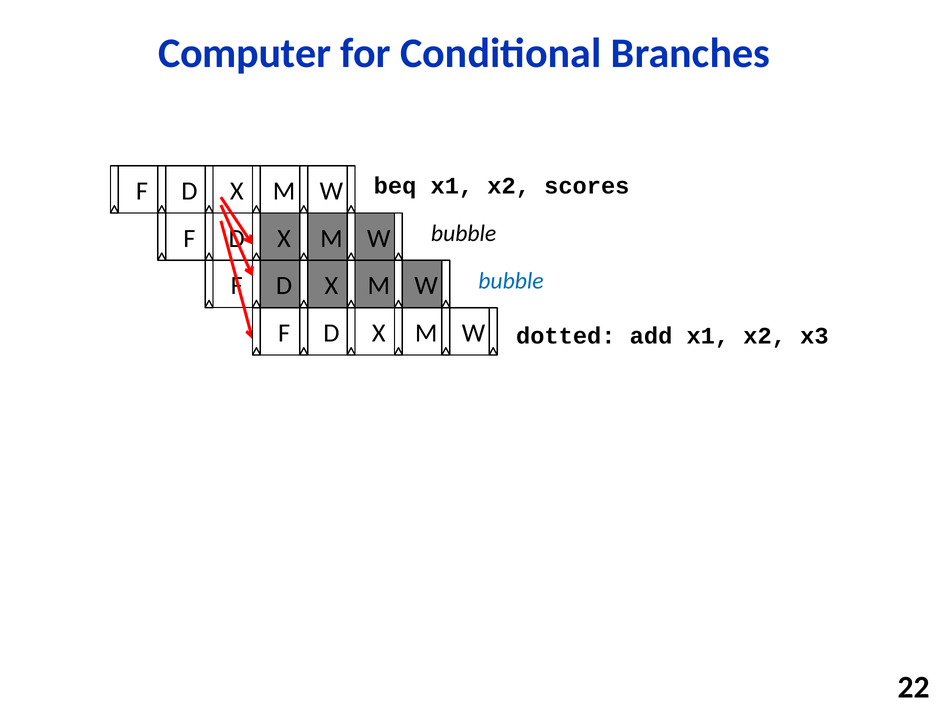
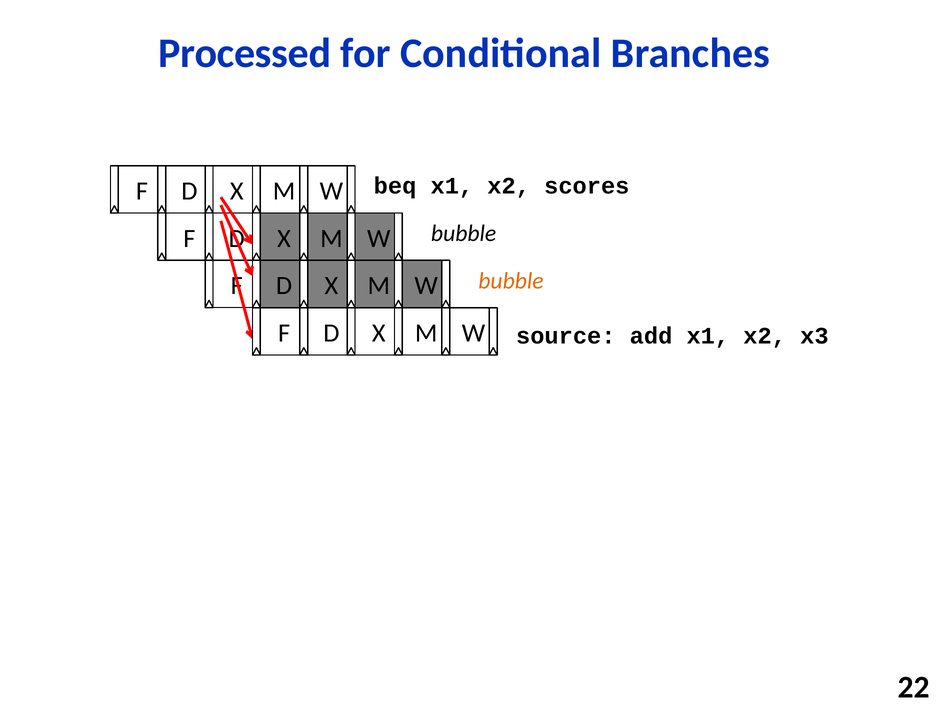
Computer: Computer -> Processed
bubble at (511, 281) colour: blue -> orange
dotted: dotted -> source
